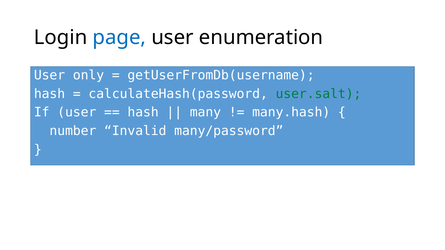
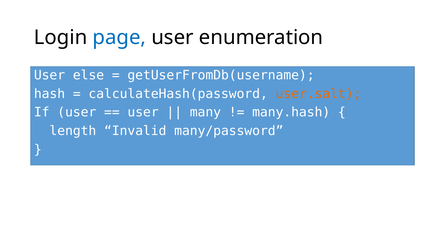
only: only -> else
user.salt colour: green -> orange
hash at (143, 112): hash -> user
number: number -> length
